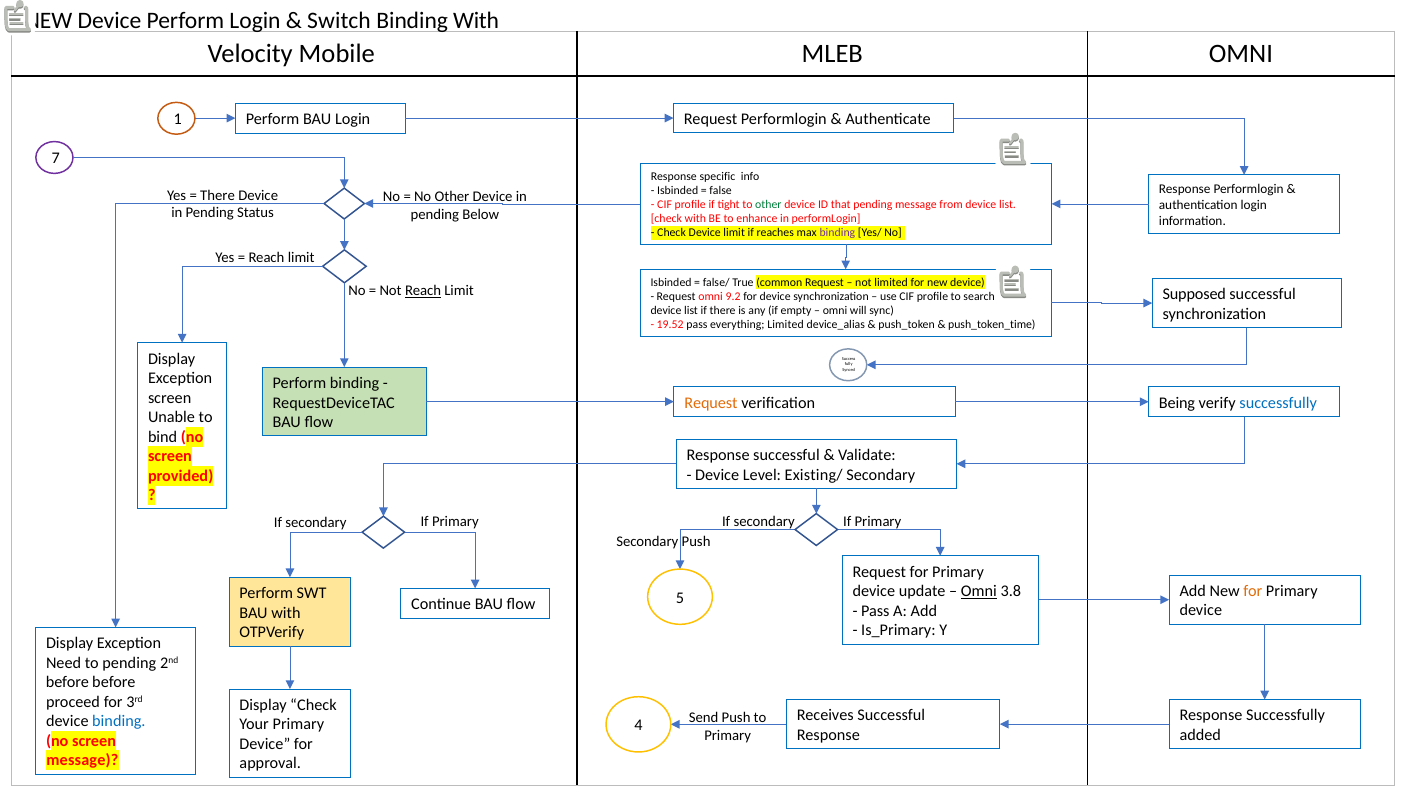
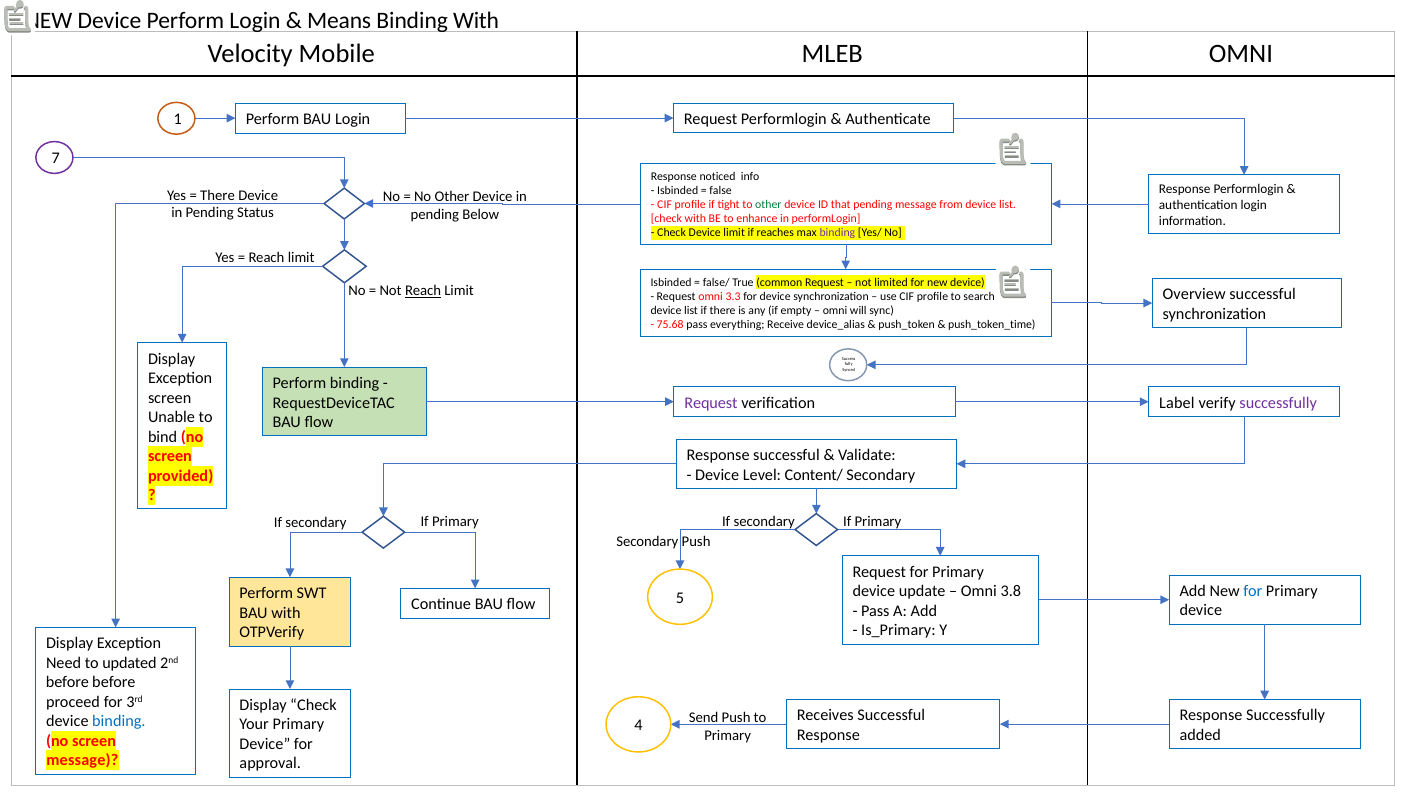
Switch: Switch -> Means
specific: specific -> noticed
Supposed: Supposed -> Overview
9.2: 9.2 -> 3.3
19.52: 19.52 -> 75.68
everything Limited: Limited -> Receive
Request at (711, 403) colour: orange -> purple
Being: Being -> Label
successfully at (1278, 403) colour: blue -> purple
Existing/: Existing/ -> Content/
for at (1253, 591) colour: orange -> blue
Omni at (979, 591) underline: present -> none
to pending: pending -> updated
